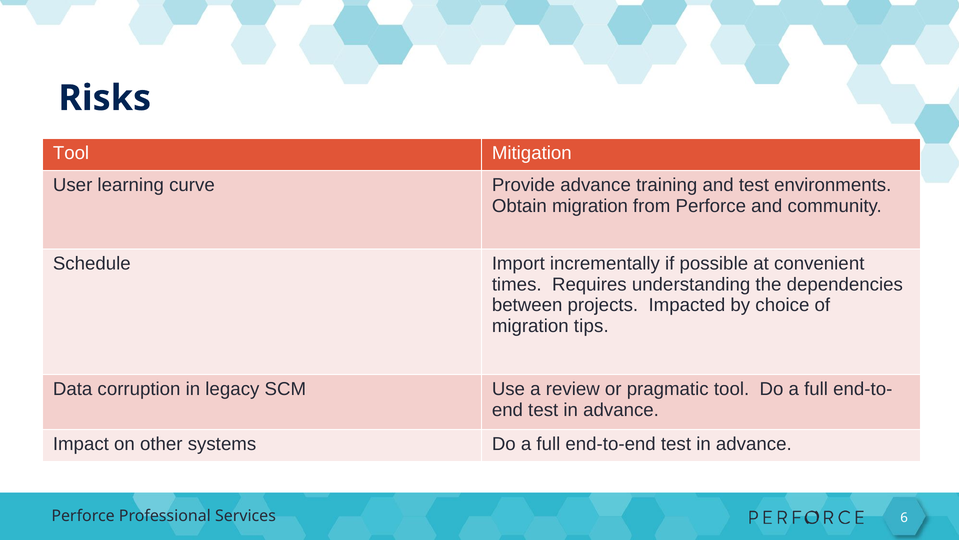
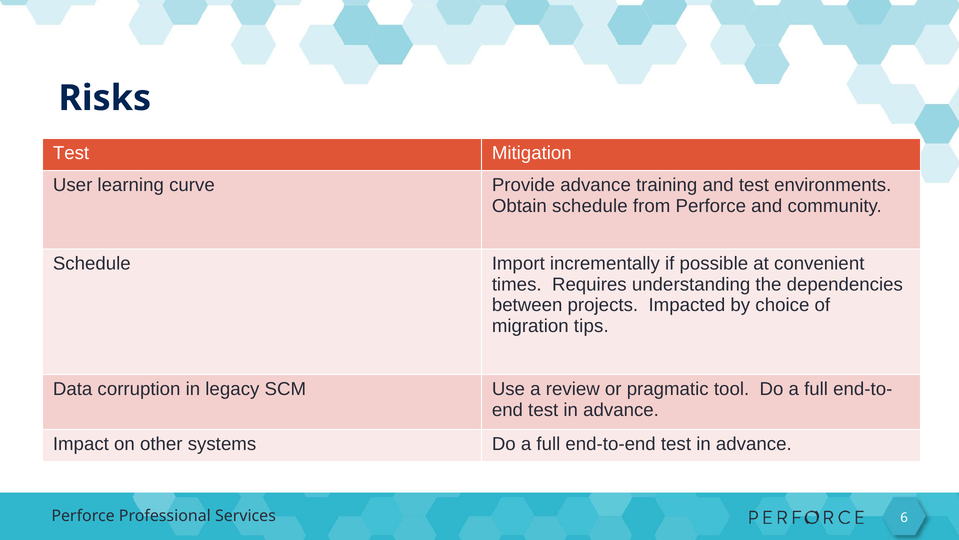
Tool at (71, 153): Tool -> Test
Obtain migration: migration -> schedule
